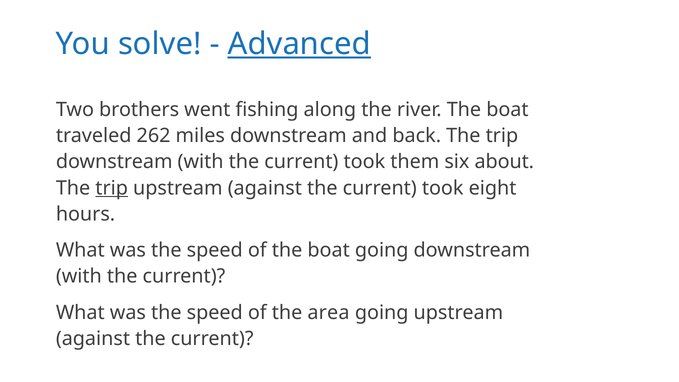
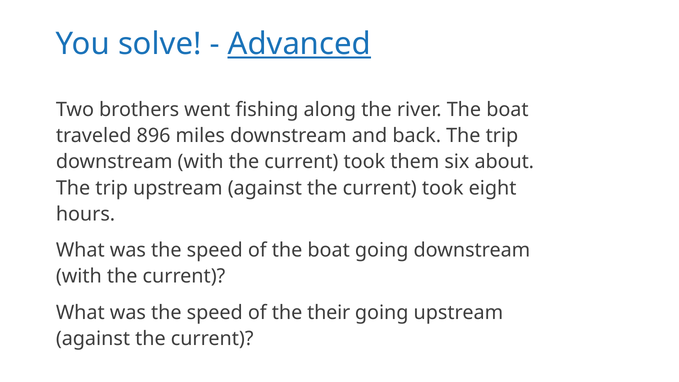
262: 262 -> 896
trip at (112, 188) underline: present -> none
area: area -> their
